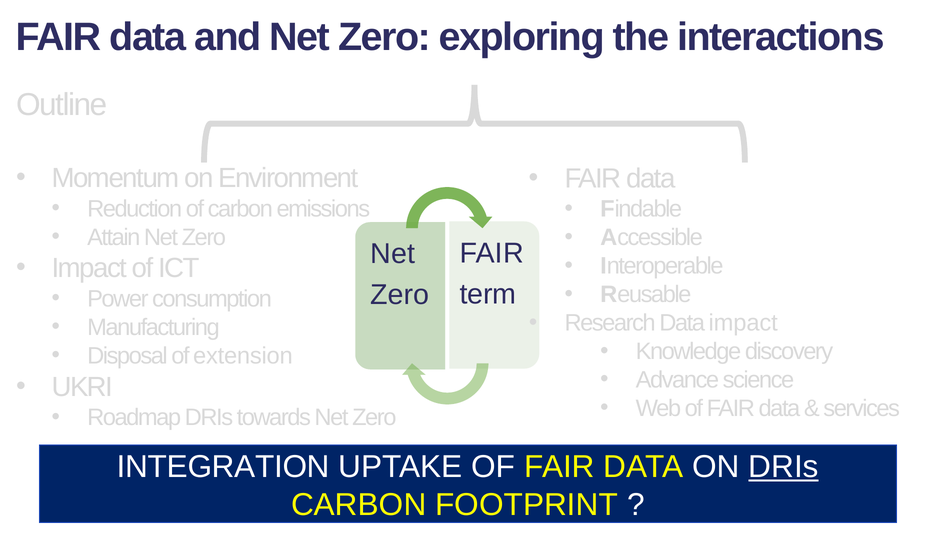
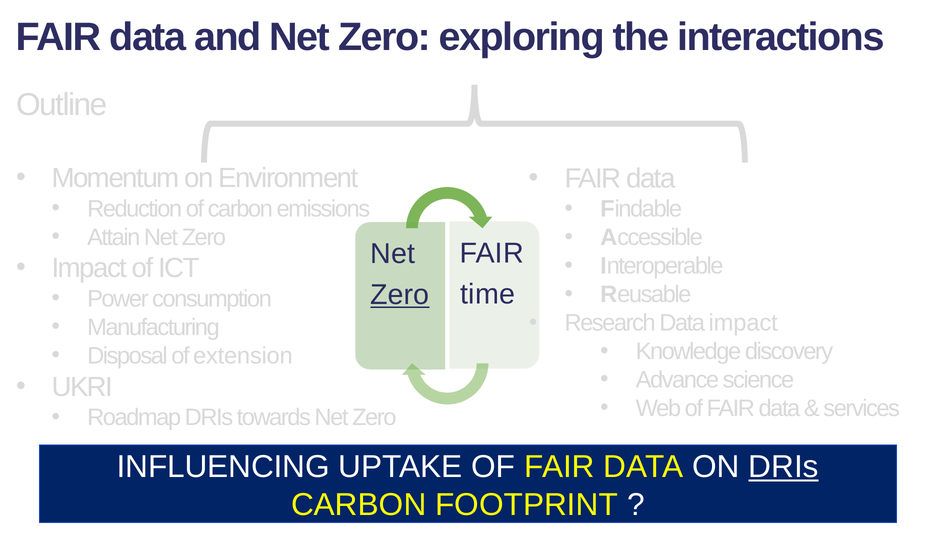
term: term -> time
Zero at (400, 295) underline: none -> present
INTEGRATION: INTEGRATION -> INFLUENCING
